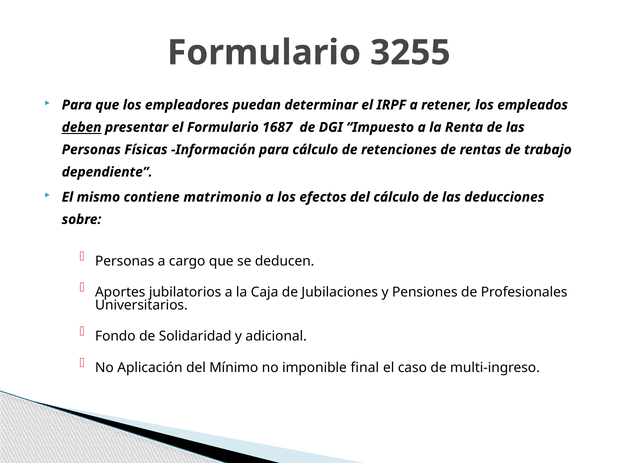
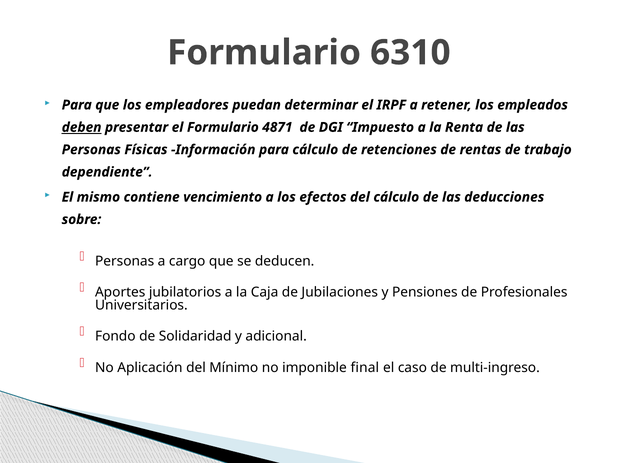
3255: 3255 -> 6310
1687: 1687 -> 4871
matrimonio: matrimonio -> vencimiento
